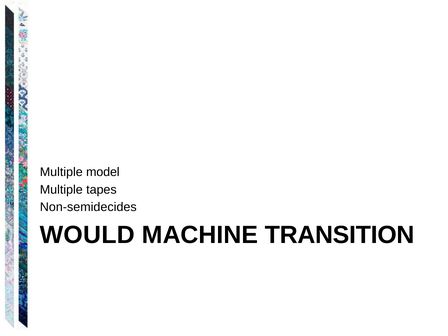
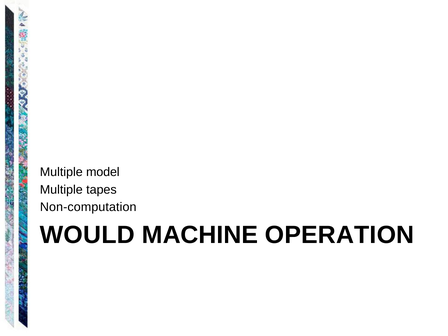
Non-semidecides: Non-semidecides -> Non-computation
TRANSITION: TRANSITION -> OPERATION
